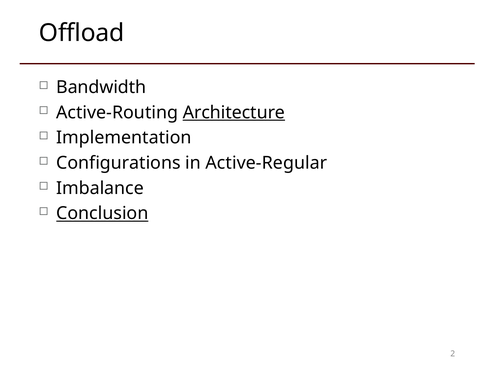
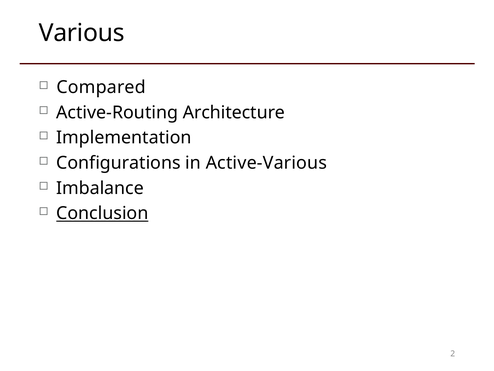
Offload: Offload -> Various
Bandwidth: Bandwidth -> Compared
Architecture underline: present -> none
Active-Regular: Active-Regular -> Active-Various
